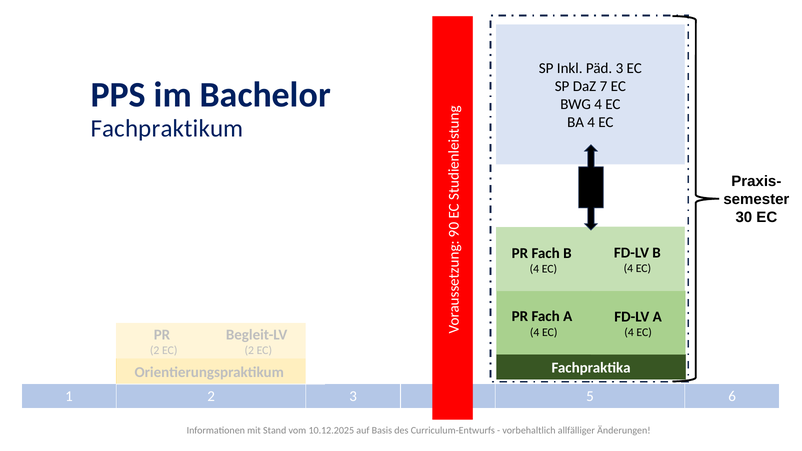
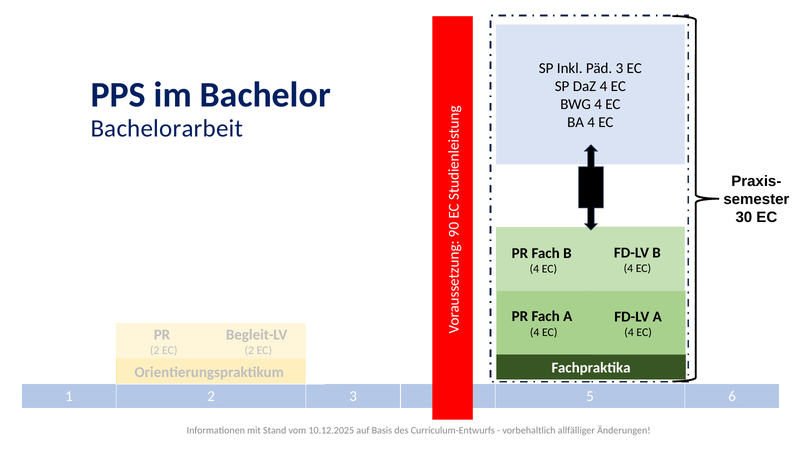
DaZ 7: 7 -> 4
Fachpraktikum: Fachpraktikum -> Bachelorarbeit
